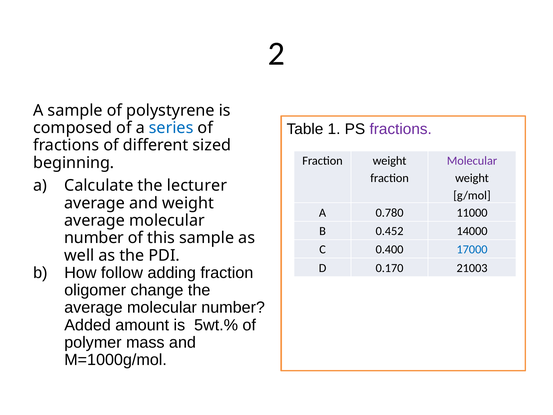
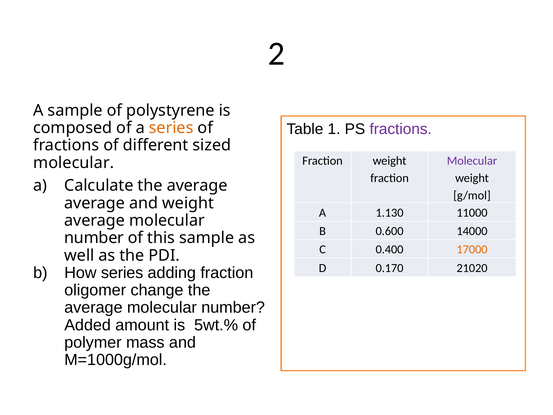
series at (171, 128) colour: blue -> orange
beginning at (74, 163): beginning -> molecular
Calculate the lecturer: lecturer -> average
0.780: 0.780 -> 1.130
0.452: 0.452 -> 0.600
17000 colour: blue -> orange
21003: 21003 -> 21020
How follow: follow -> series
